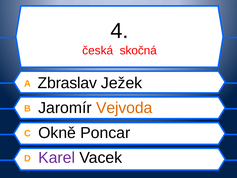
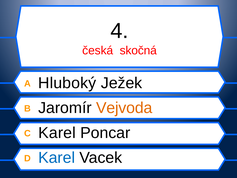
Zbraslav: Zbraslav -> Hluboký
C Okně: Okně -> Karel
Karel at (57, 158) colour: purple -> blue
